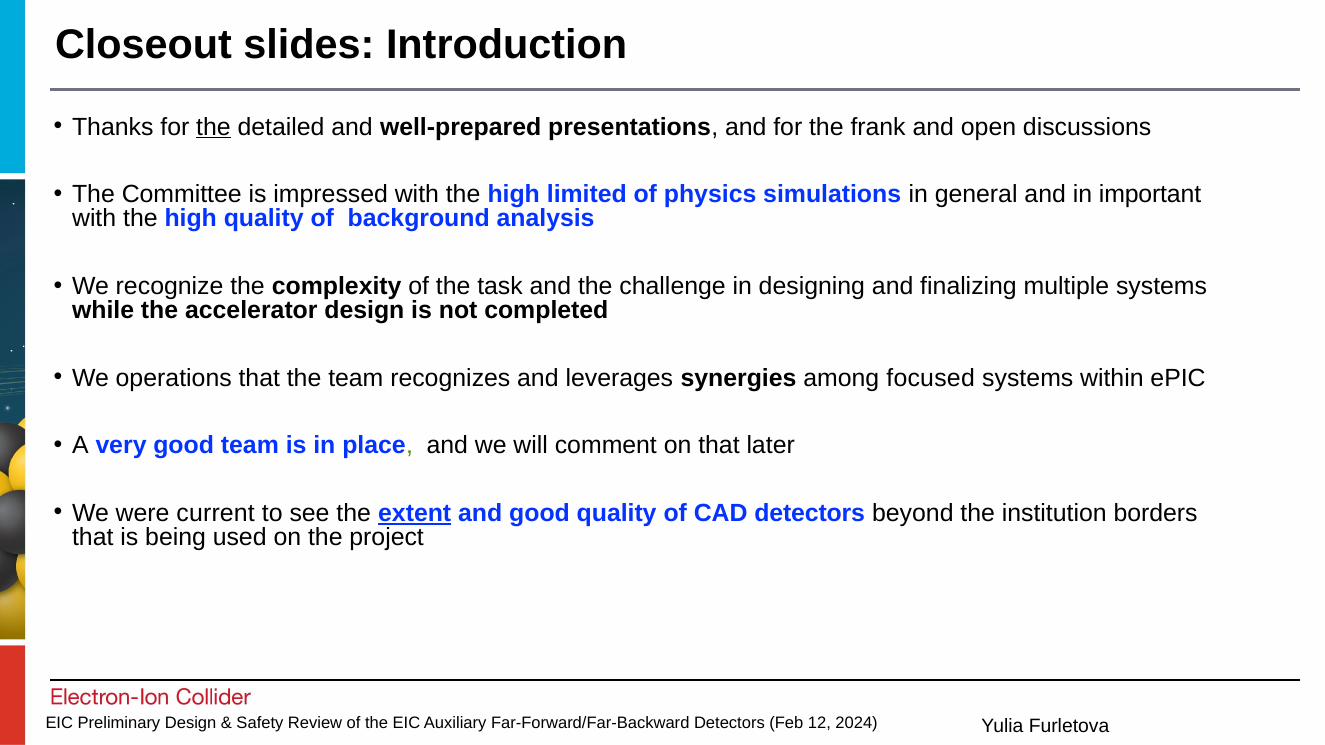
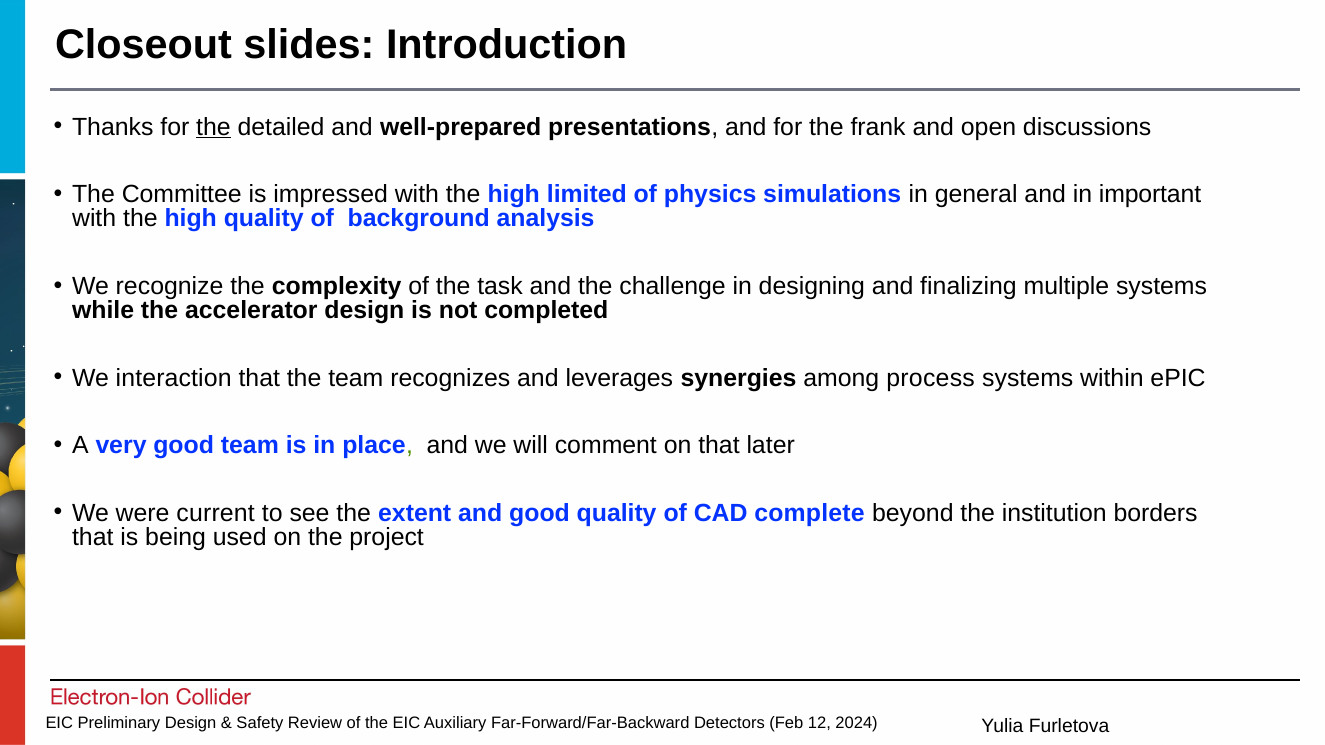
operations: operations -> interaction
focused: focused -> process
extent underline: present -> none
CAD detectors: detectors -> complete
